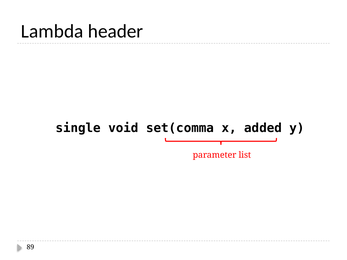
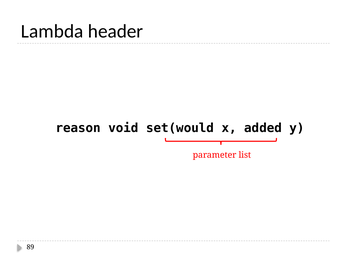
single: single -> reason
set(comma: set(comma -> set(would
